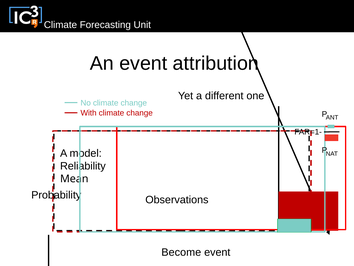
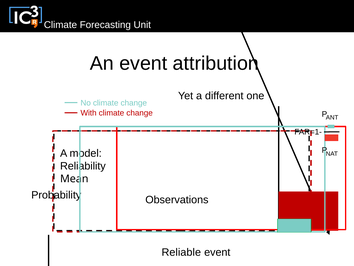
Become: Become -> Reliable
